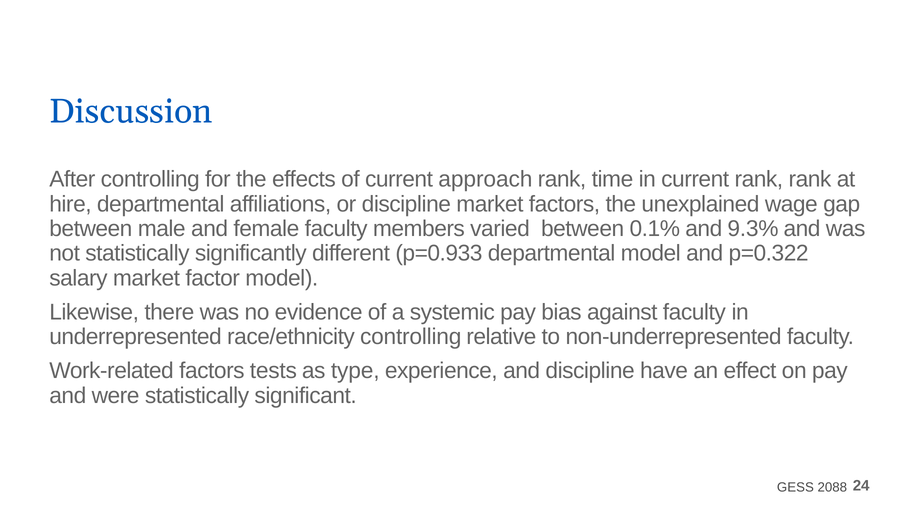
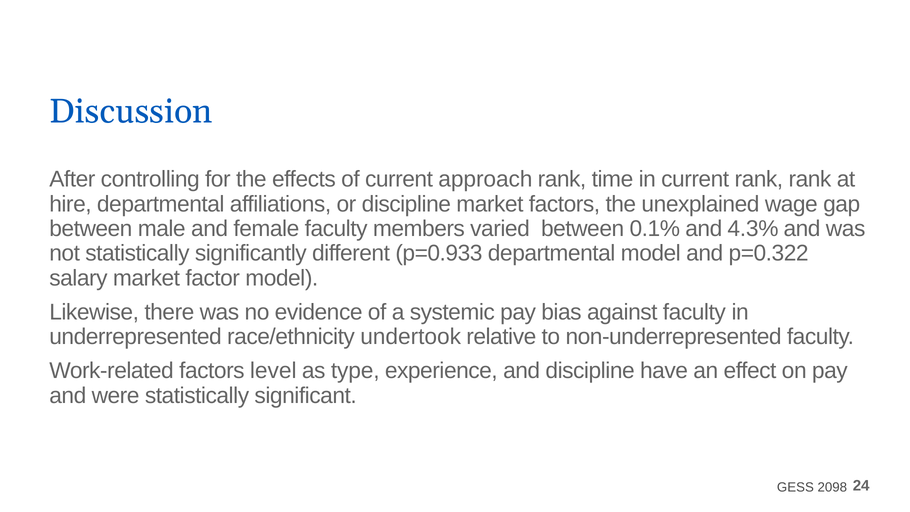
9.3%: 9.3% -> 4.3%
race/ethnicity controlling: controlling -> undertook
tests: tests -> level
2088: 2088 -> 2098
